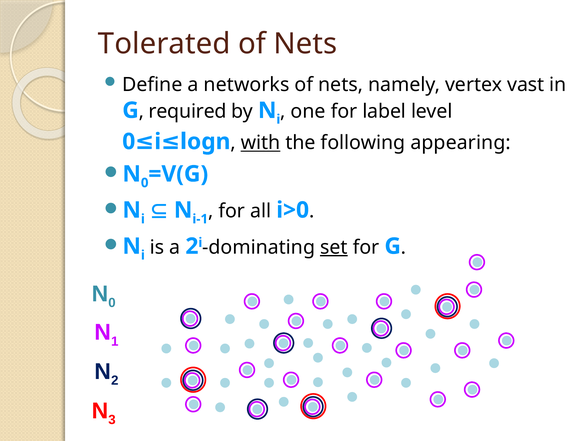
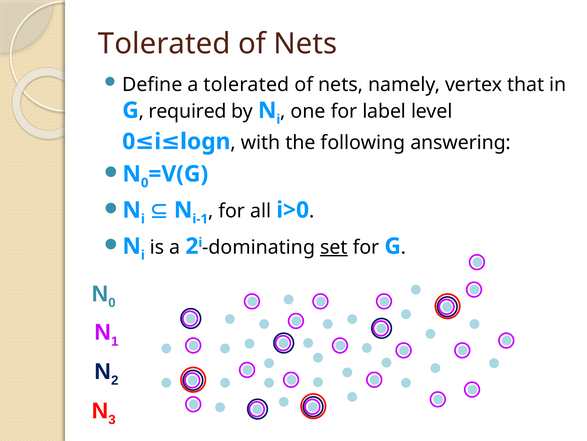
a networks: networks -> tolerated
vast: vast -> that
with underline: present -> none
appearing: appearing -> answering
